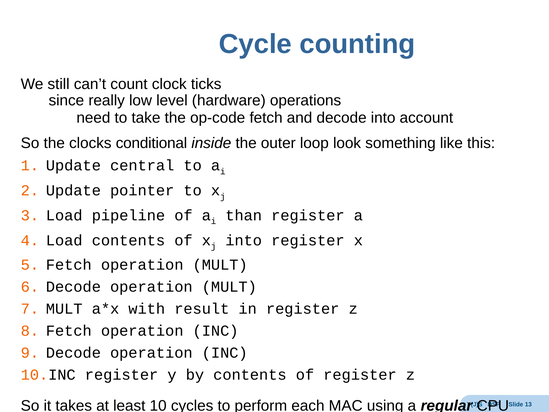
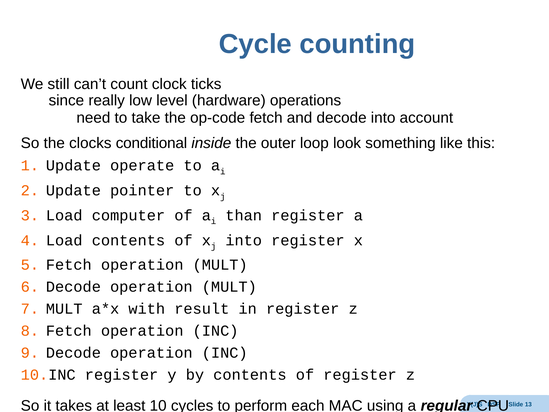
central: central -> operate
pipeline: pipeline -> computer
